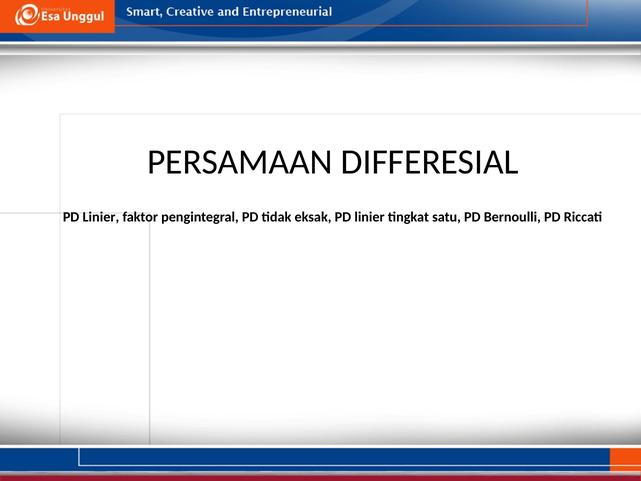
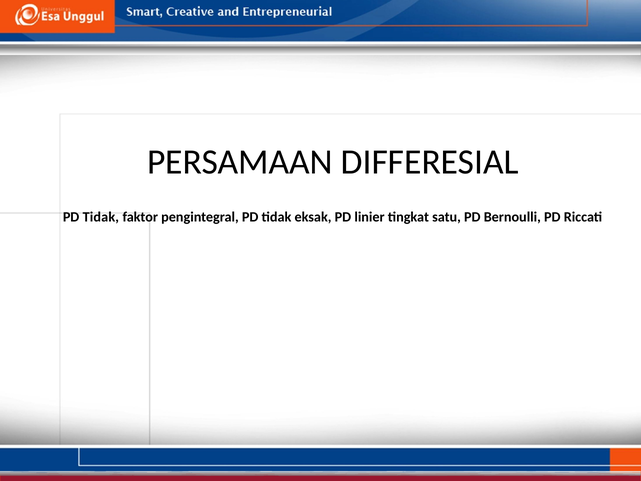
Linier at (101, 217): Linier -> Tidak
